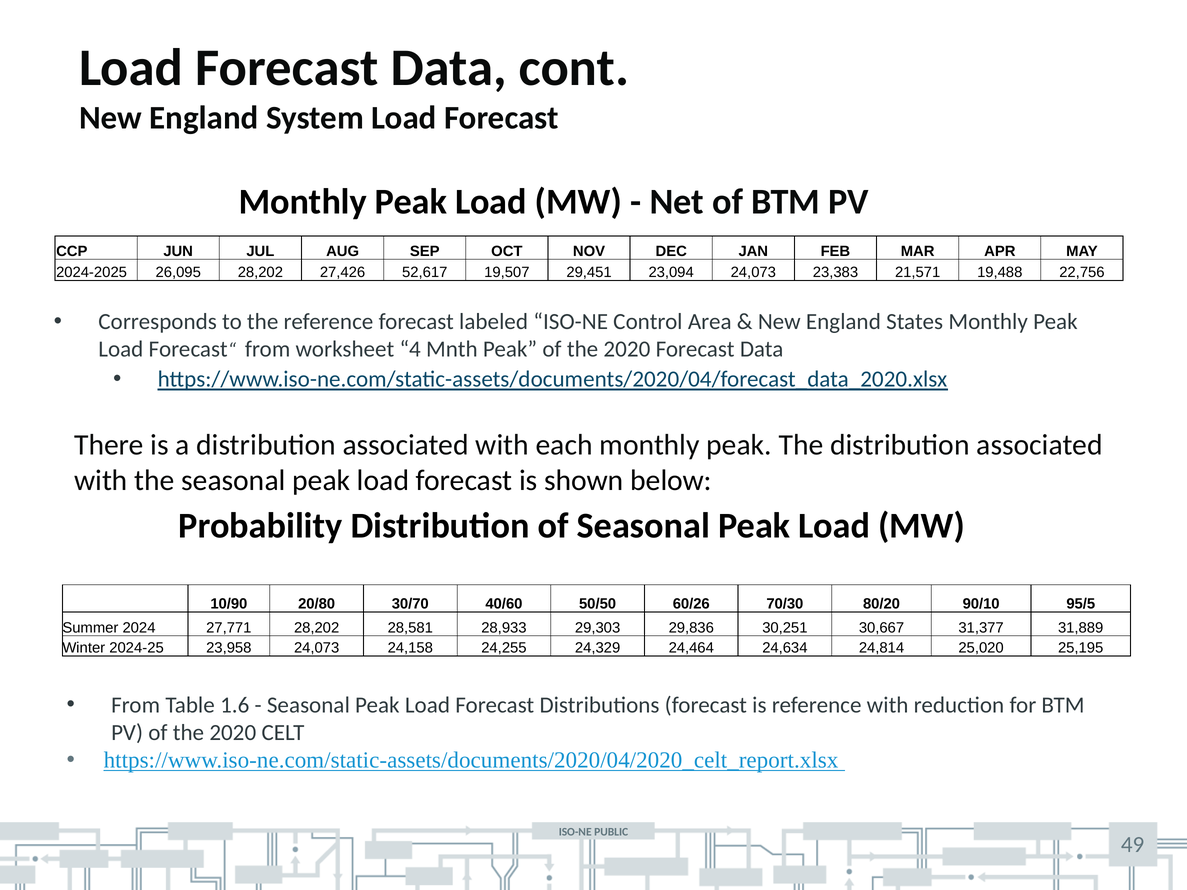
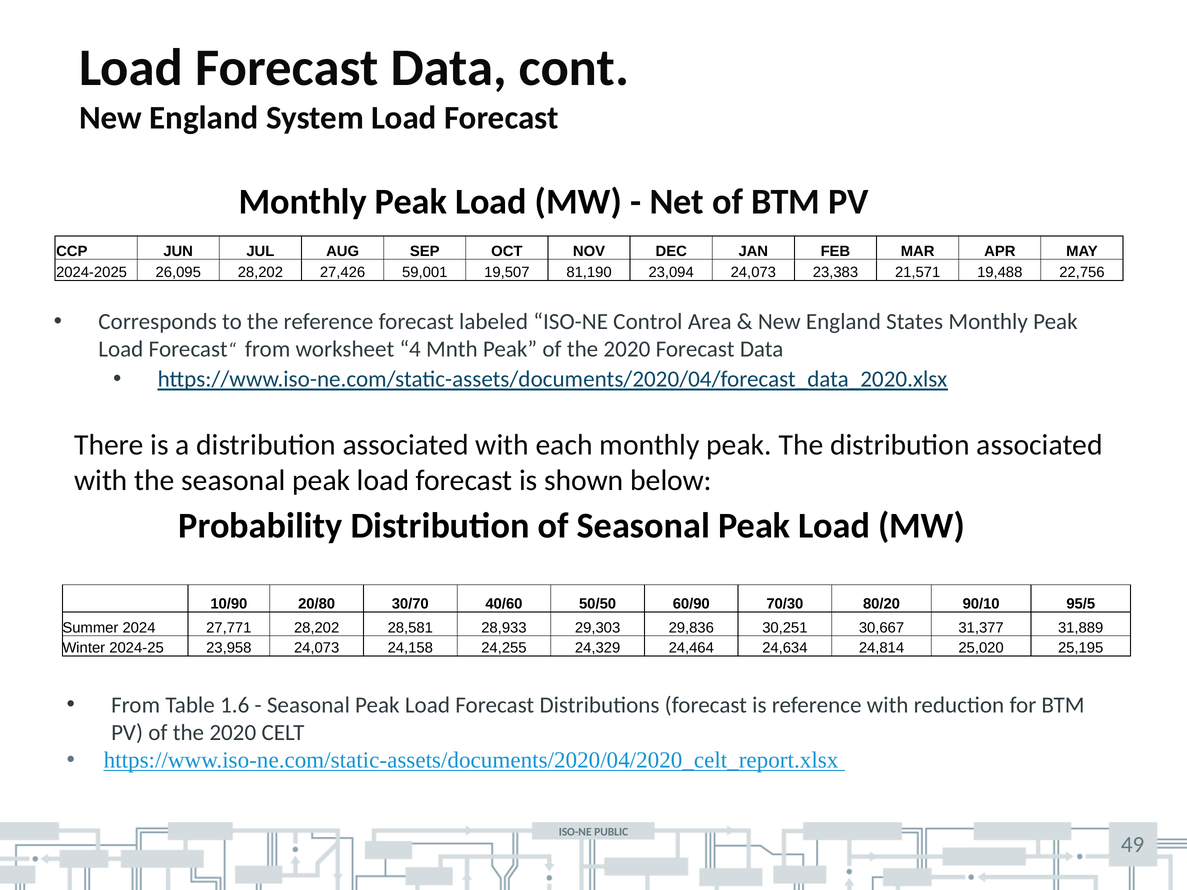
52,617: 52,617 -> 59,001
29,451: 29,451 -> 81,190
60/26: 60/26 -> 60/90
